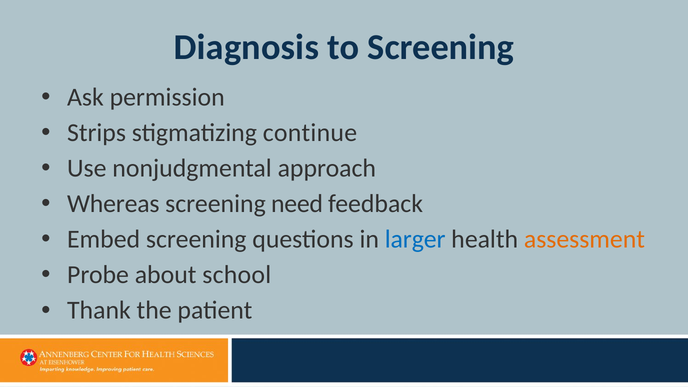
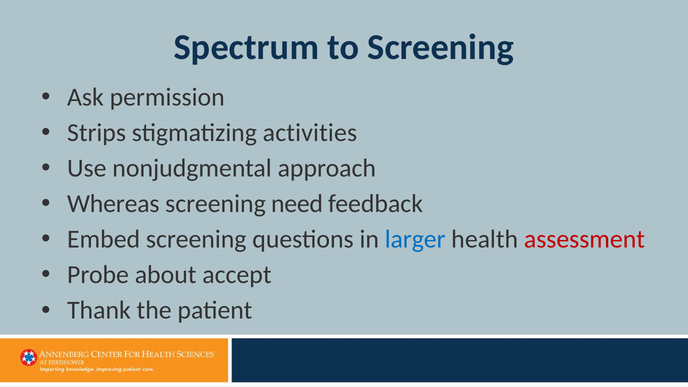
Diagnosis: Diagnosis -> Spectrum
continue: continue -> activities
assessment colour: orange -> red
school: school -> accept
